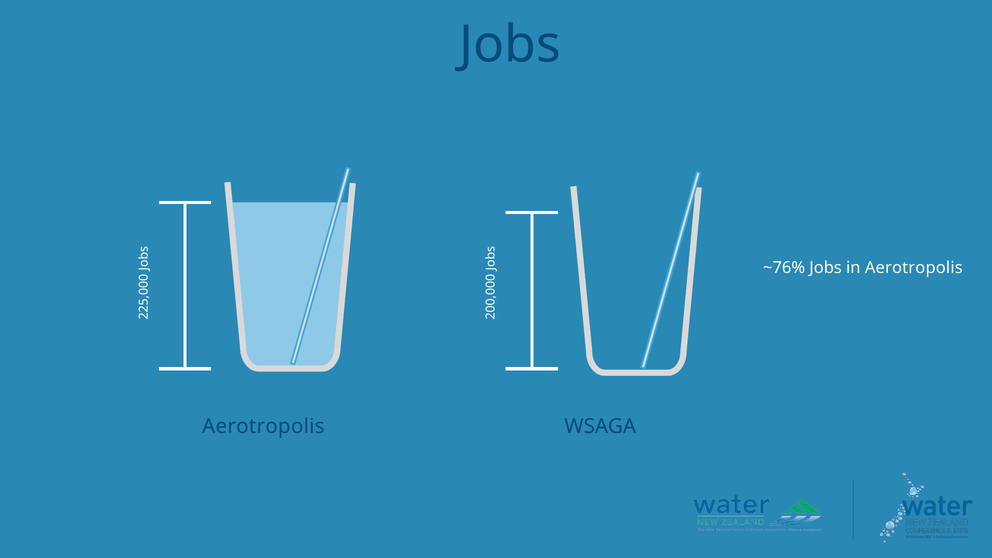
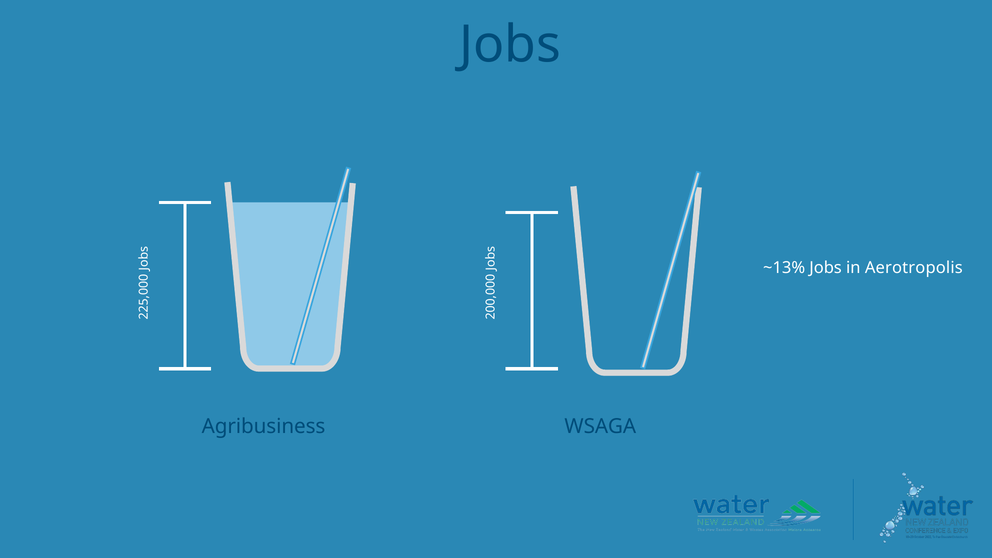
~76%: ~76% -> ~13%
Aerotropolis at (263, 426): Aerotropolis -> Agribusiness
